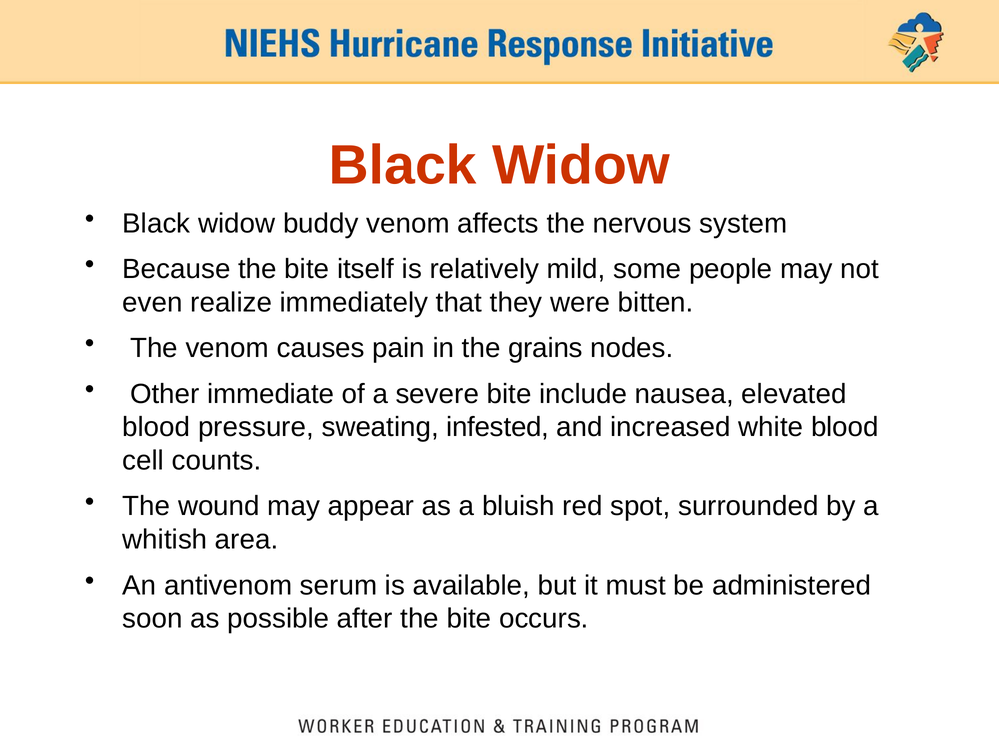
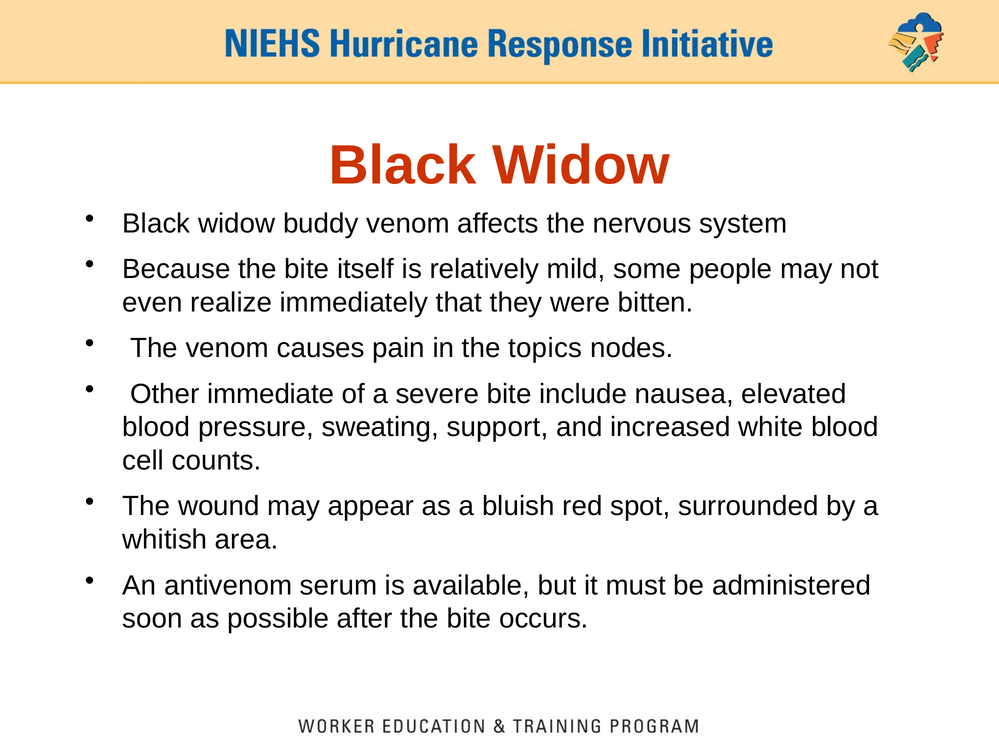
grains: grains -> topics
infested: infested -> support
